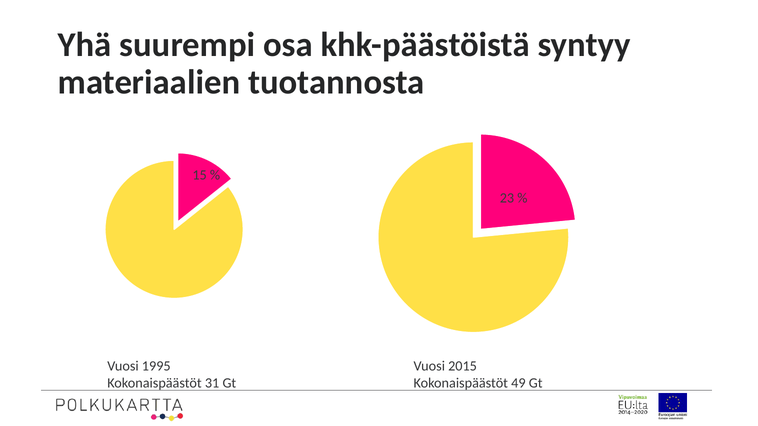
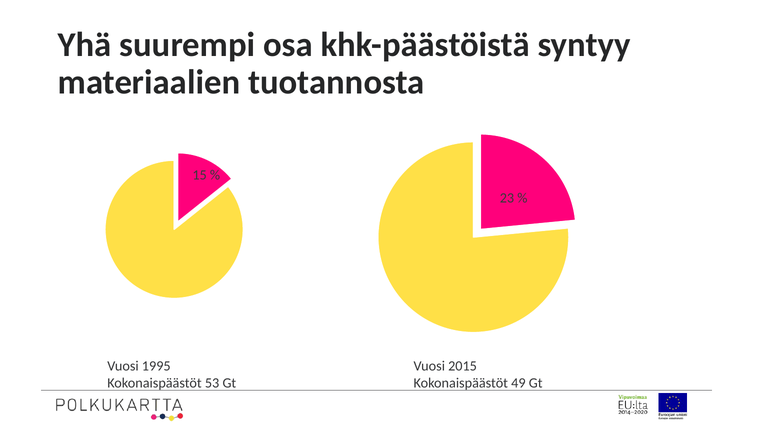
31: 31 -> 53
